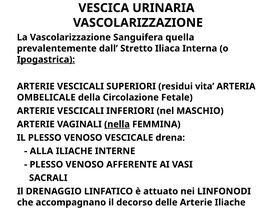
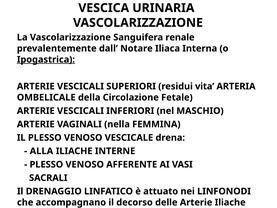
quella: quella -> renale
Stretto: Stretto -> Notare
nella underline: present -> none
